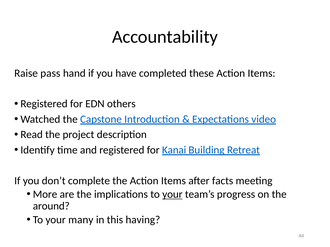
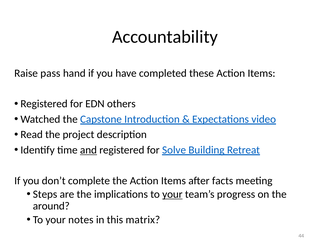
and underline: none -> present
Kanai: Kanai -> Solve
More: More -> Steps
many: many -> notes
having: having -> matrix
